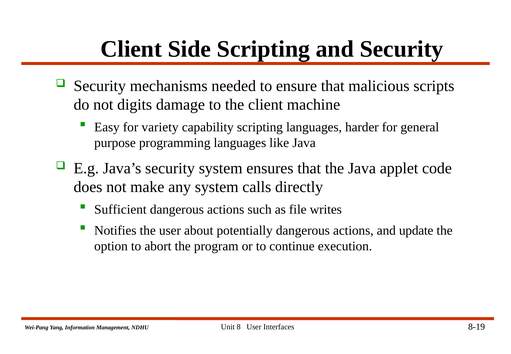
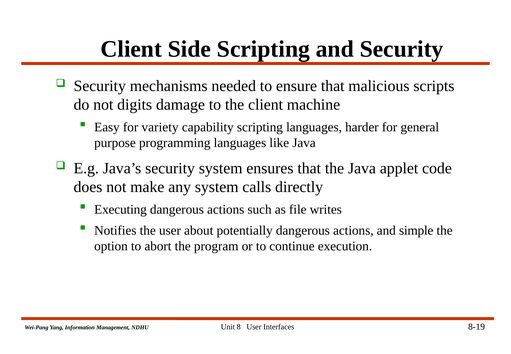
Sufficient: Sufficient -> Executing
update: update -> simple
